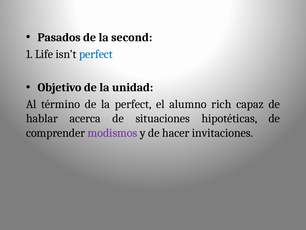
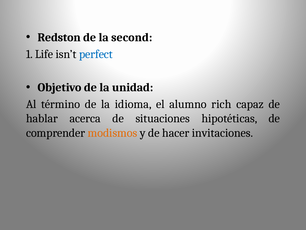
Pasados: Pasados -> Redston
la perfect: perfect -> idioma
modismos colour: purple -> orange
